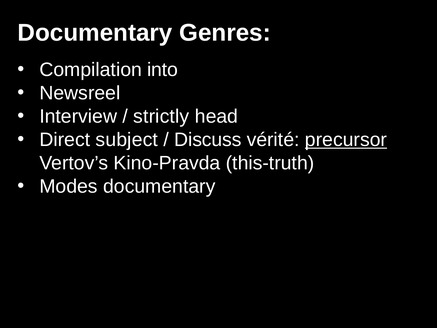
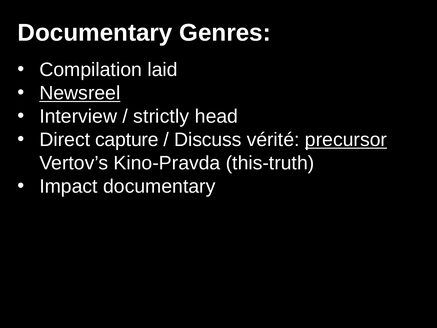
into: into -> laid
Newsreel underline: none -> present
subject: subject -> capture
Modes: Modes -> Impact
